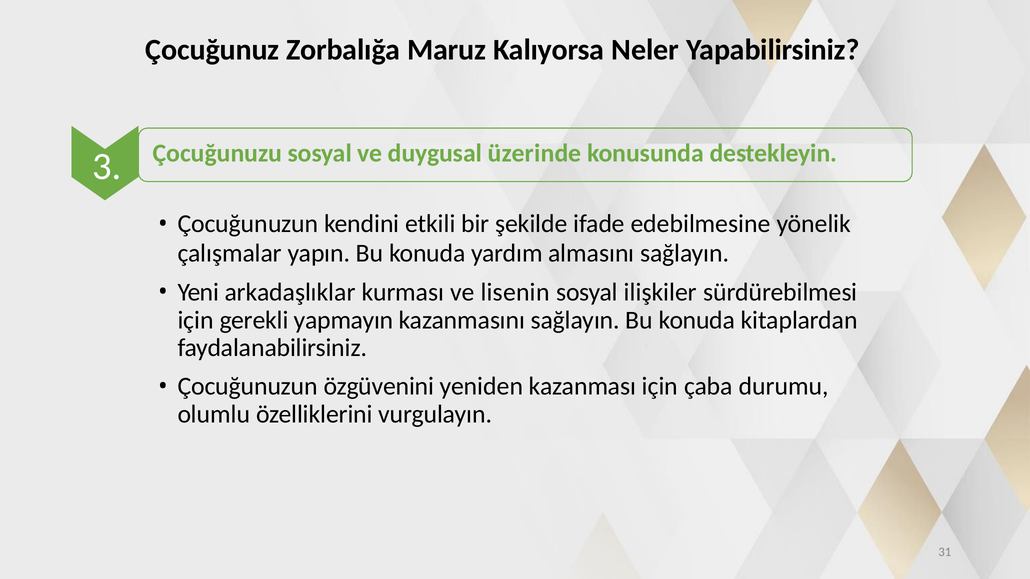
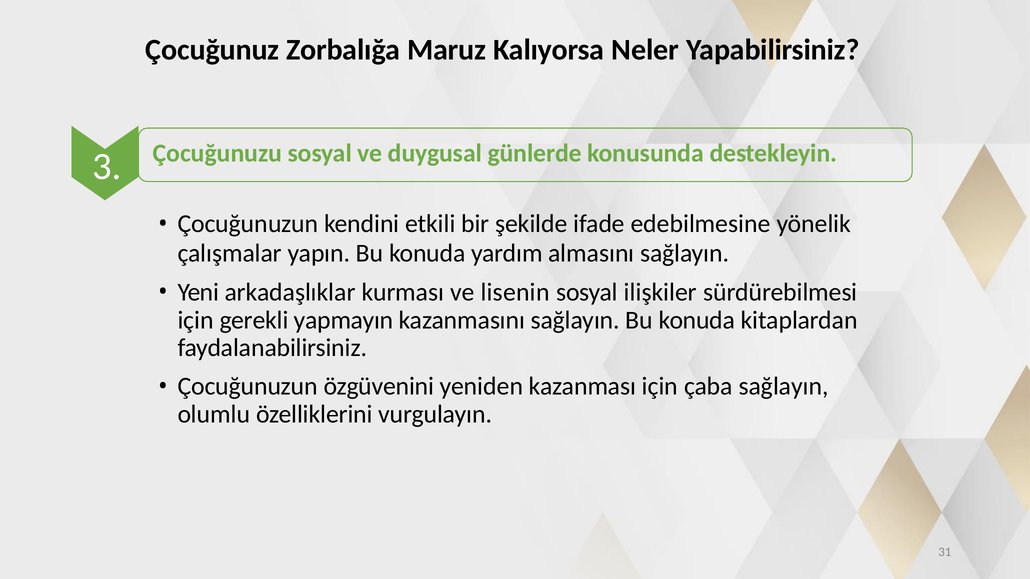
üzerinde: üzerinde -> günlerde
çaba durumu: durumu -> sağlayın
